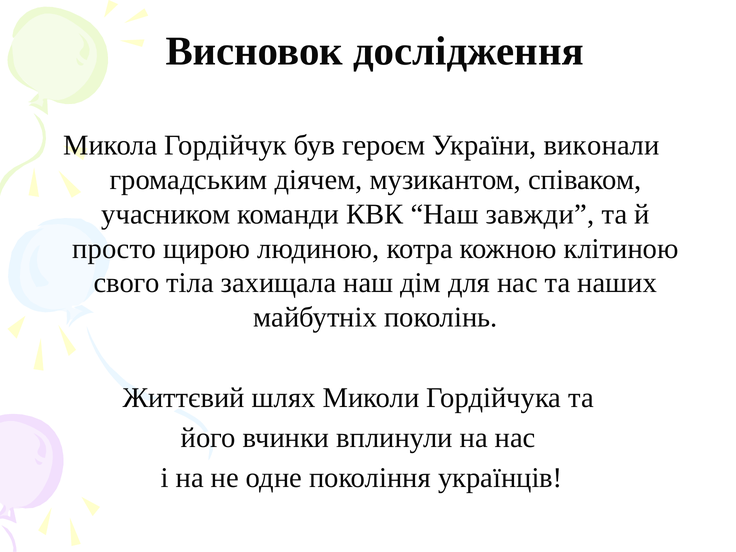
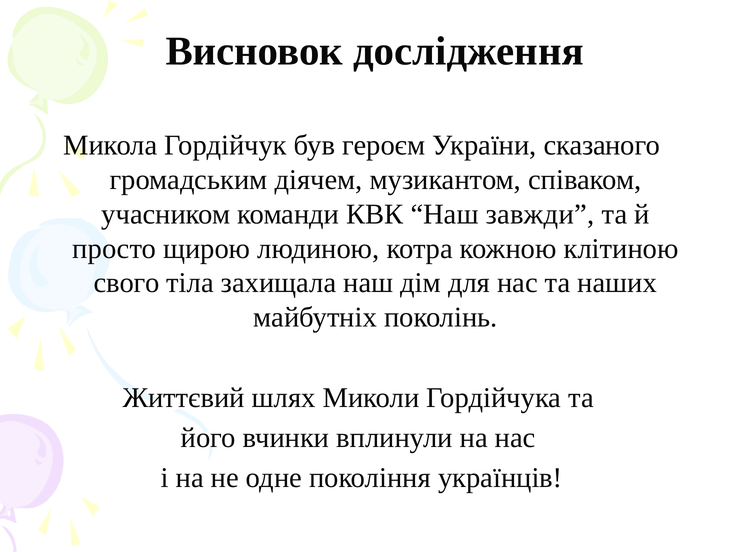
виконали: виконали -> сказаного
